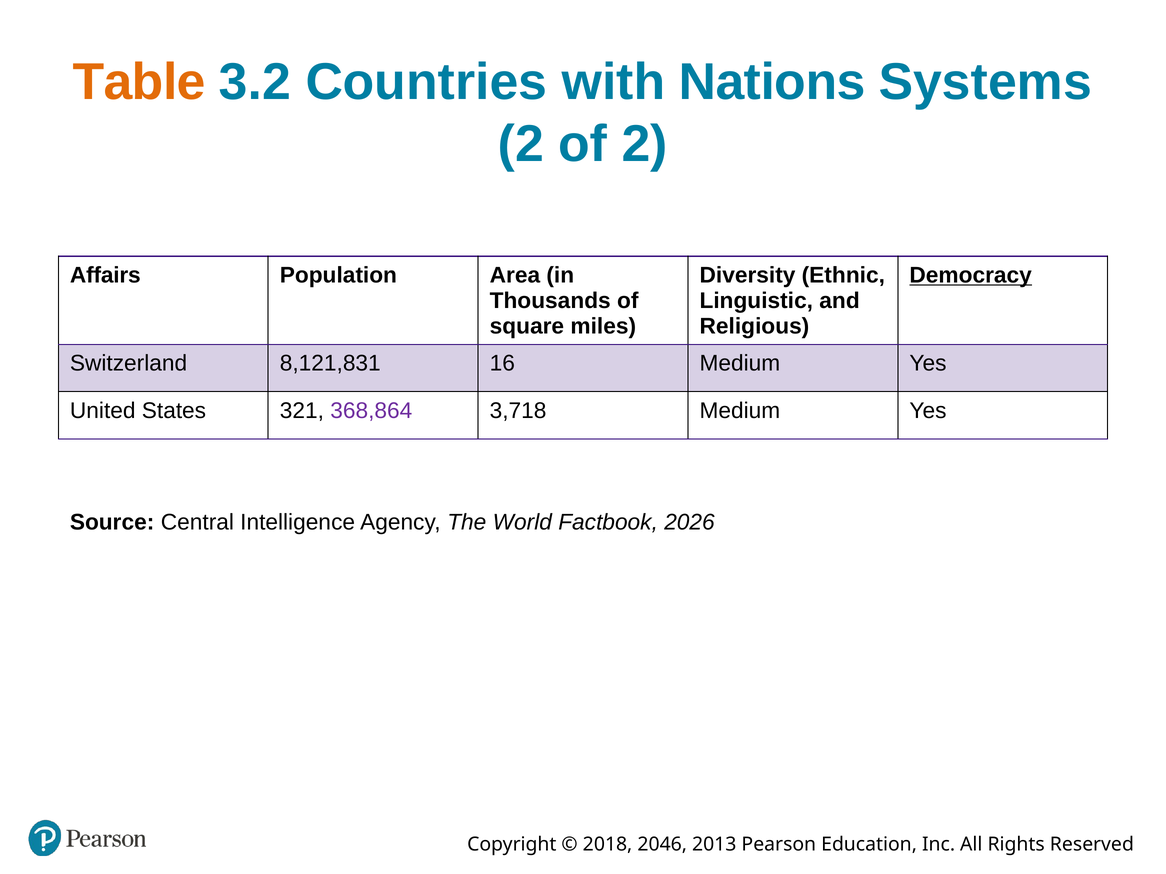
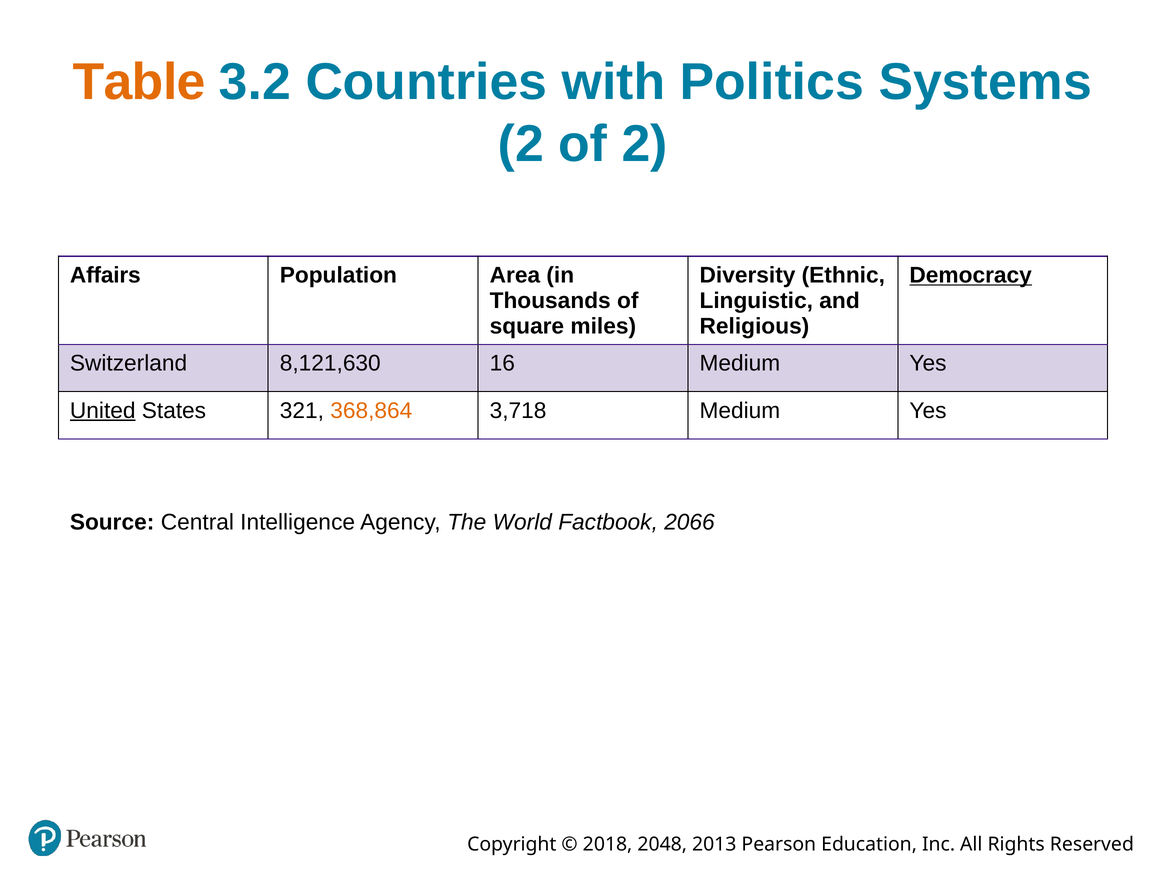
Nations: Nations -> Politics
8,121,831: 8,121,831 -> 8,121,630
United underline: none -> present
368,864 colour: purple -> orange
2026: 2026 -> 2066
2046: 2046 -> 2048
